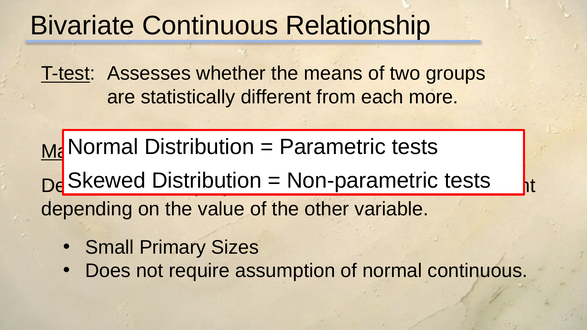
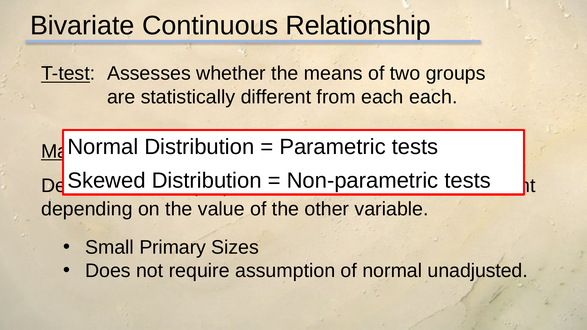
each more: more -> each
normal continuous: continuous -> unadjusted
